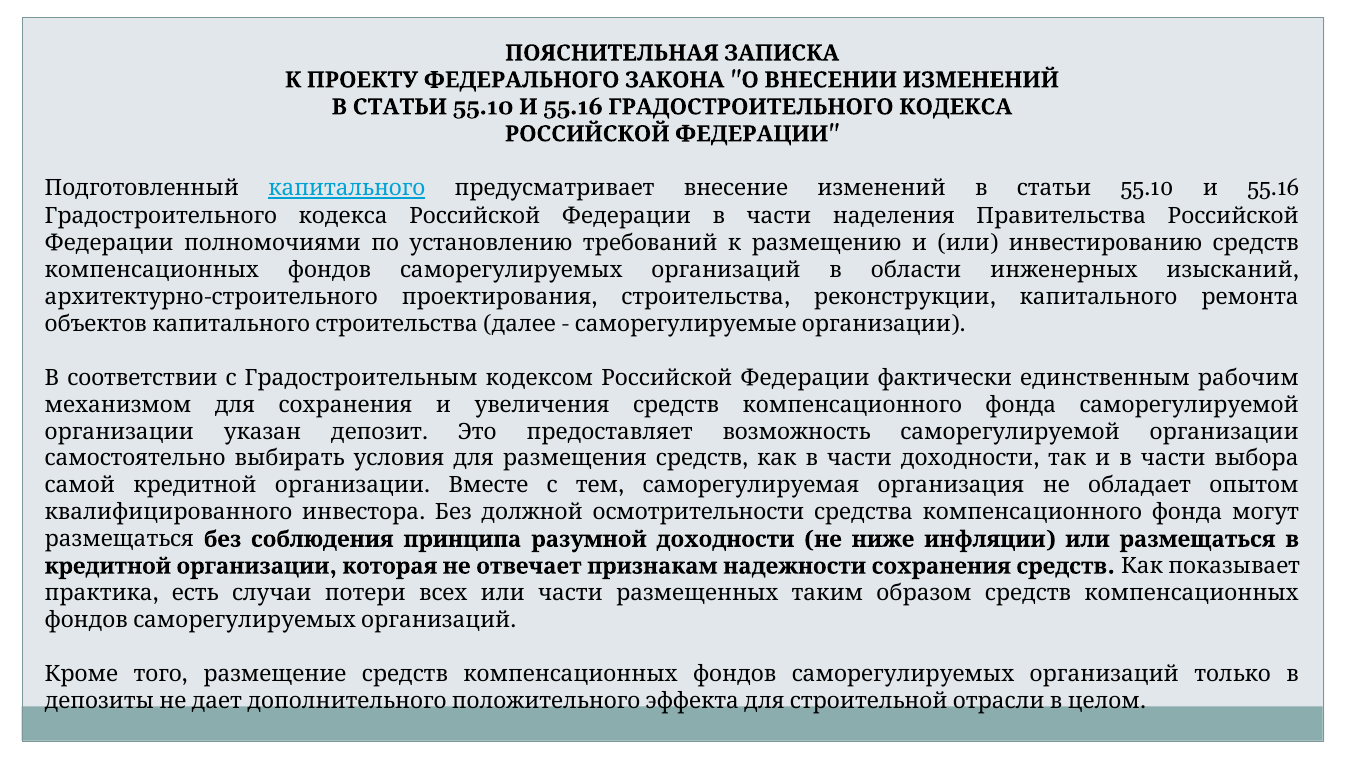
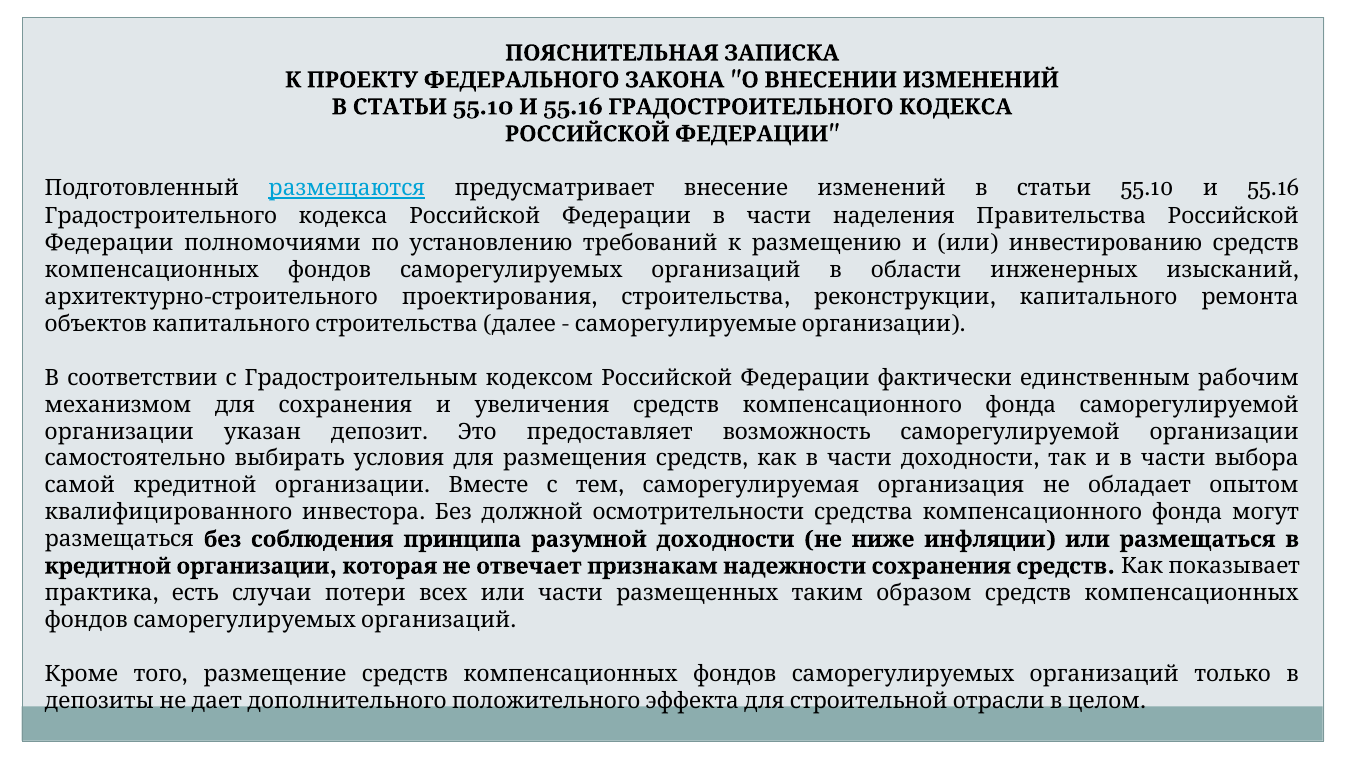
Подготовленный капитального: капитального -> размещаются
